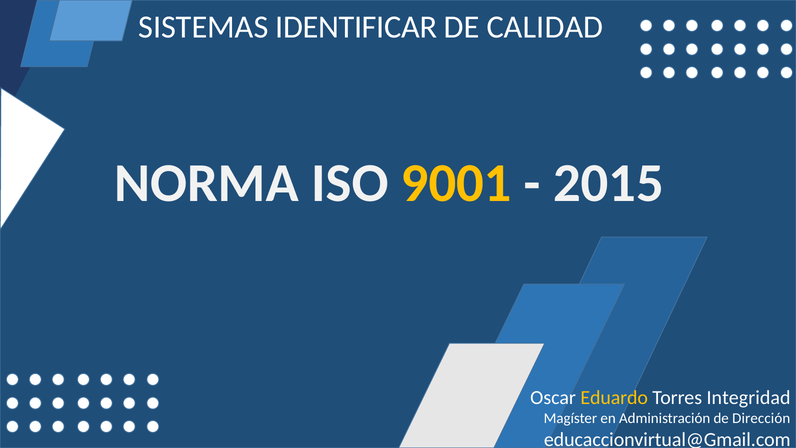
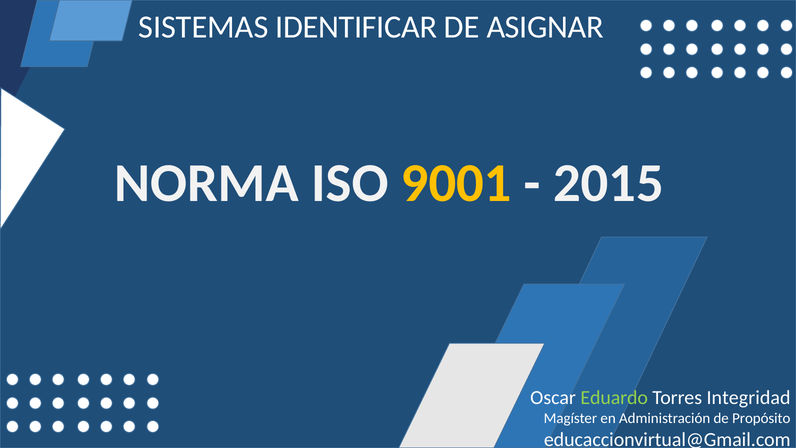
CALIDAD: CALIDAD -> ASIGNAR
Eduardo colour: yellow -> light green
Dirección: Dirección -> Propósito
